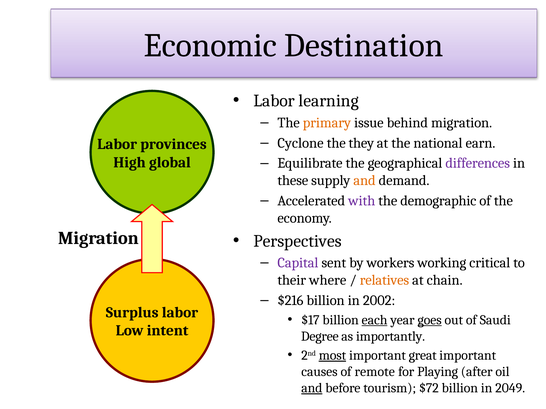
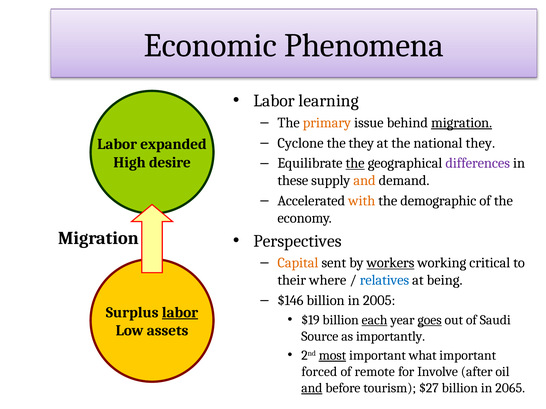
Destination: Destination -> Phenomena
migration at (462, 123) underline: none -> present
national earn: earn -> they
provinces: provinces -> expanded
the at (355, 163) underline: none -> present
global: global -> desire
with colour: purple -> orange
Capital colour: purple -> orange
workers underline: none -> present
relatives colour: orange -> blue
chain: chain -> being
$216: $216 -> $146
2002: 2002 -> 2005
labor at (180, 313) underline: none -> present
$17: $17 -> $19
intent: intent -> assets
Degree: Degree -> Source
great: great -> what
causes: causes -> forced
Playing: Playing -> Involve
$72: $72 -> $27
2049: 2049 -> 2065
